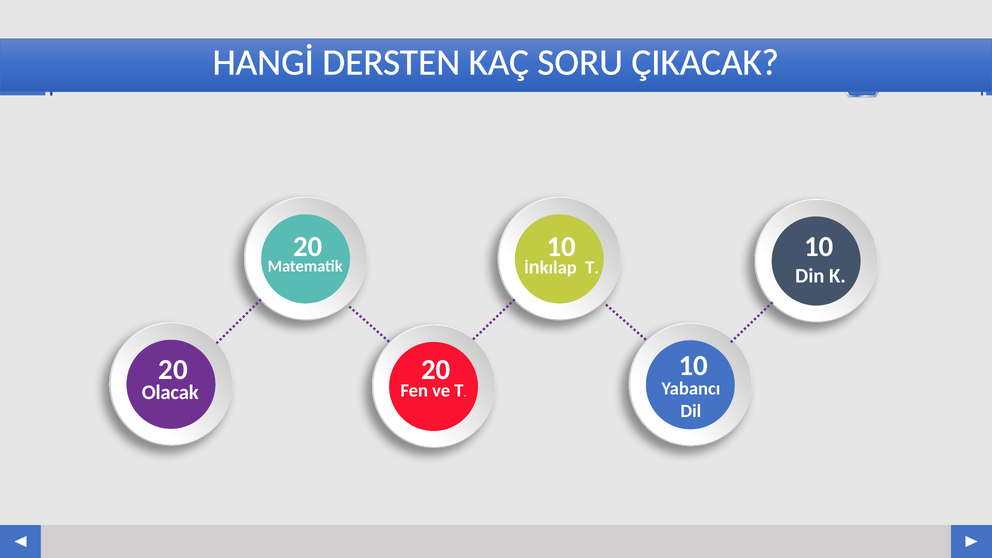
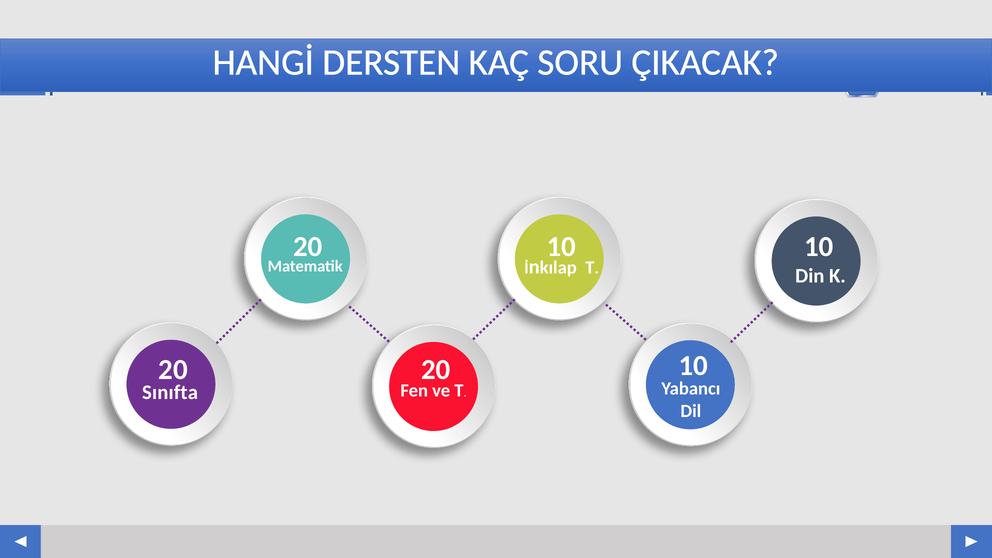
Olacak: Olacak -> Sınıfta
